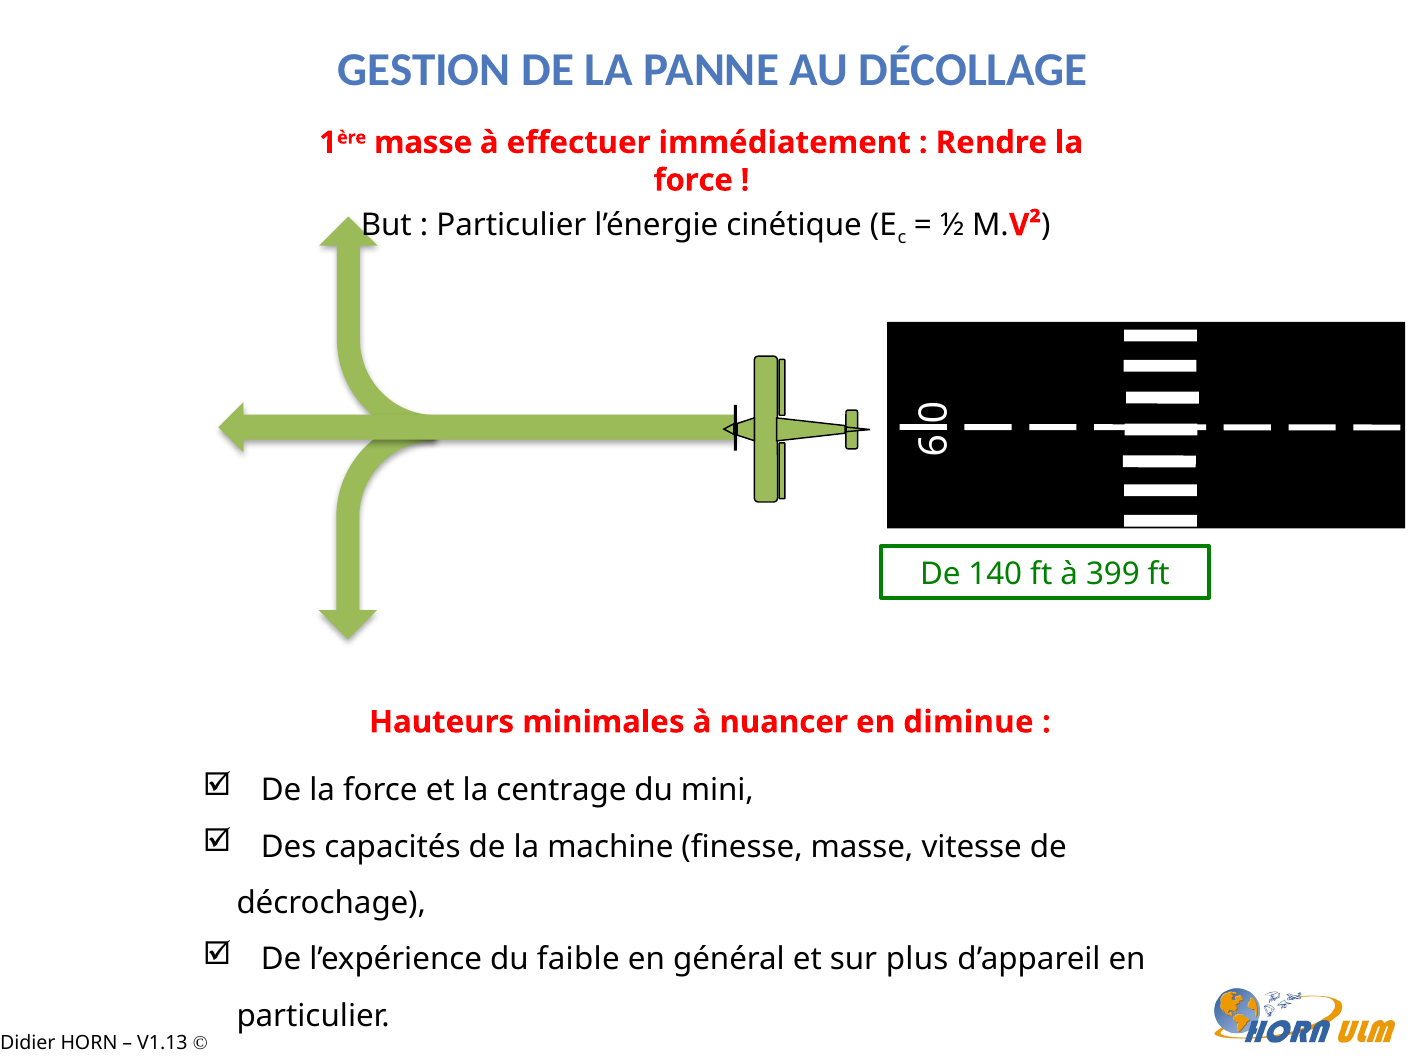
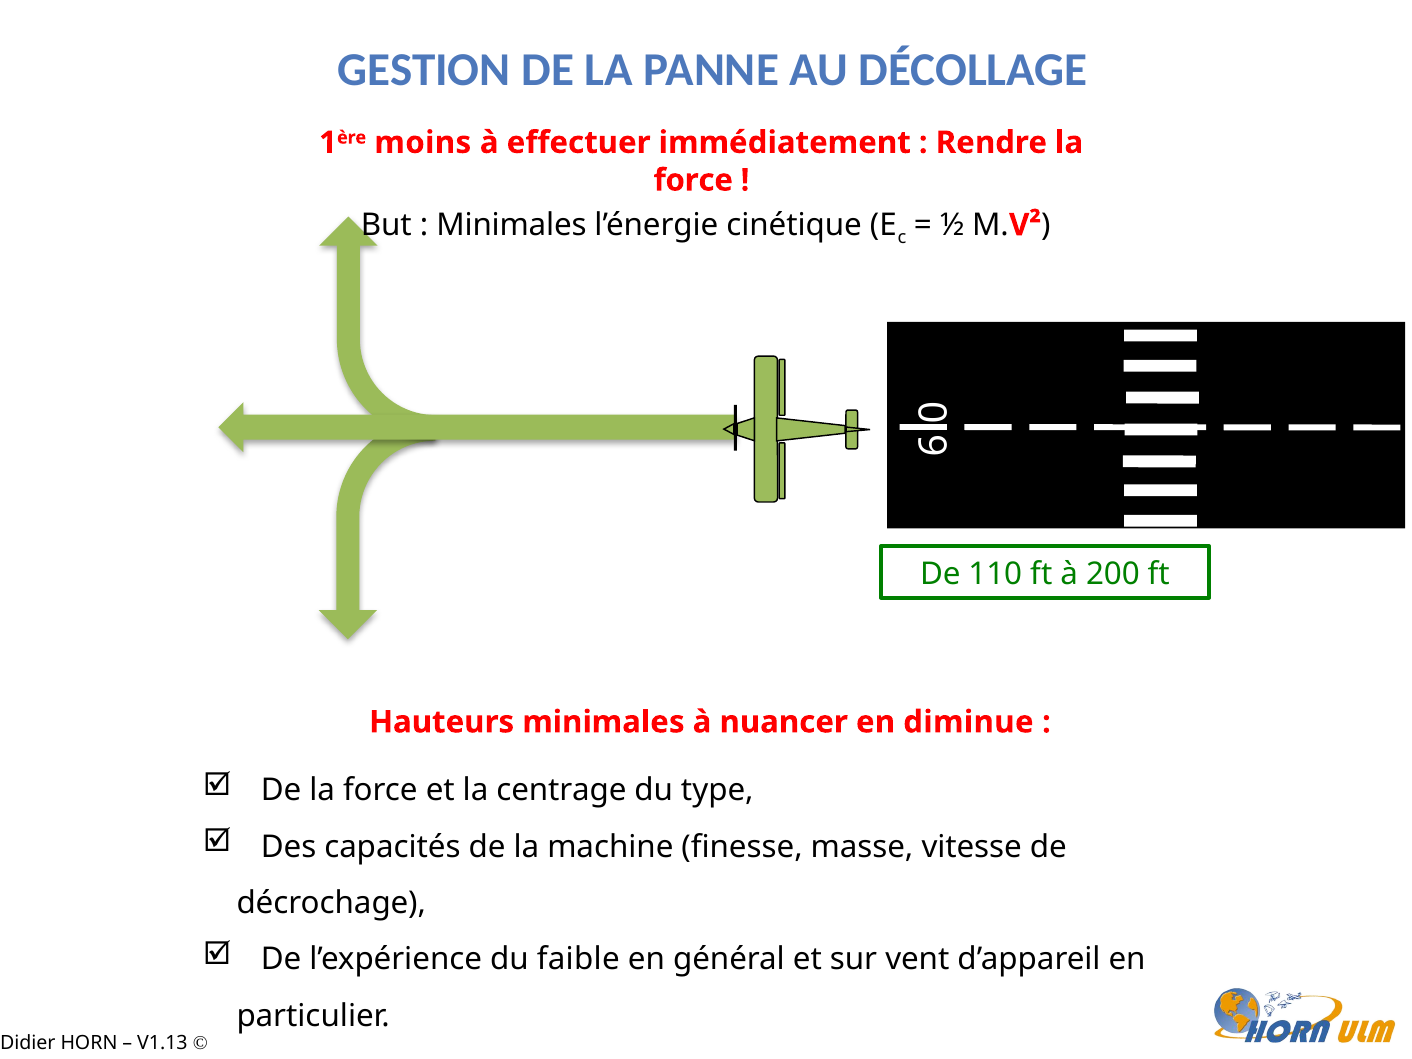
1ère masse: masse -> moins
Particulier at (511, 225): Particulier -> Minimales
140: 140 -> 110
399: 399 -> 200
mini: mini -> type
plus: plus -> vent
